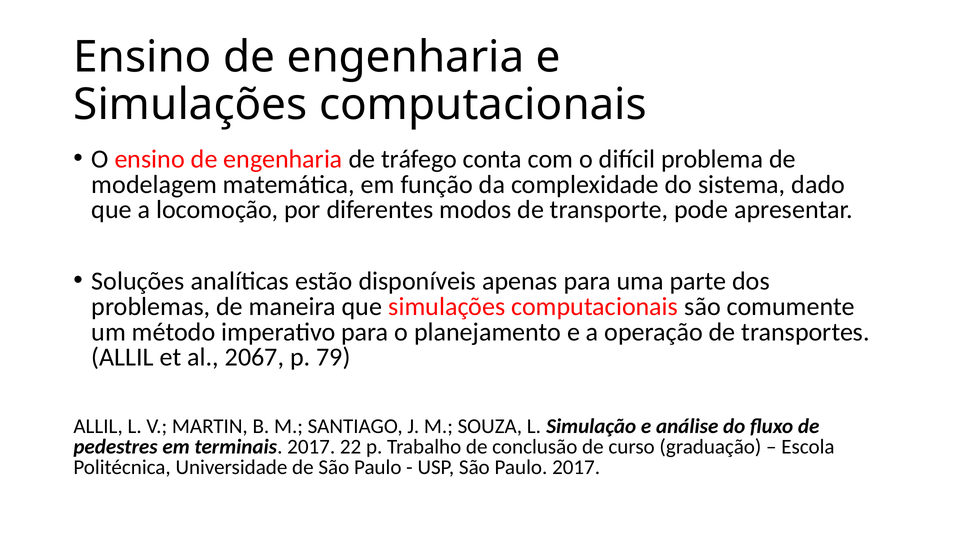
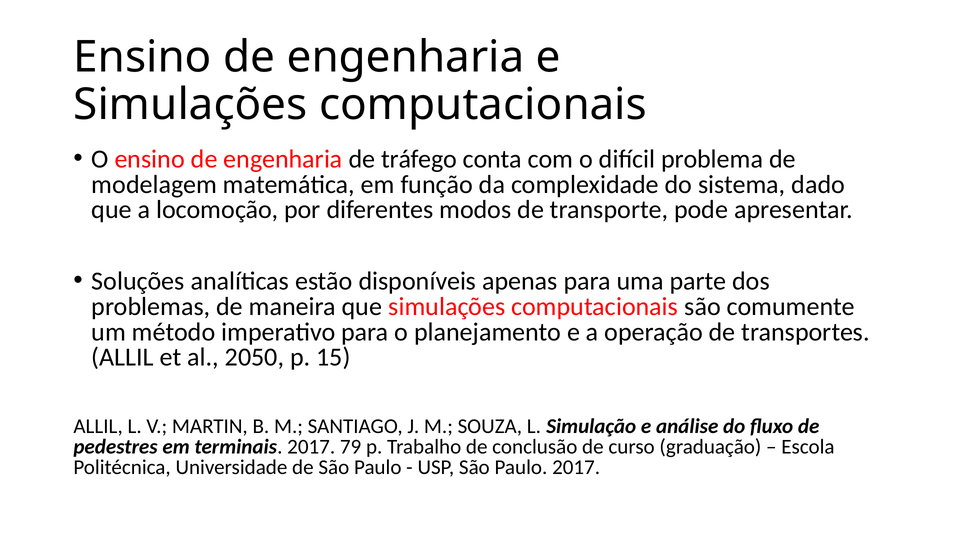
2067: 2067 -> 2050
79: 79 -> 15
22: 22 -> 79
